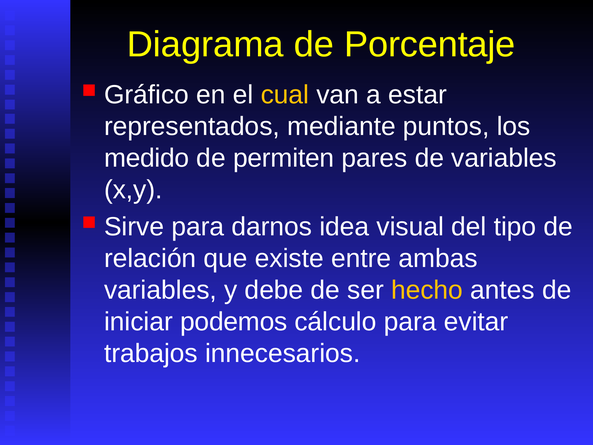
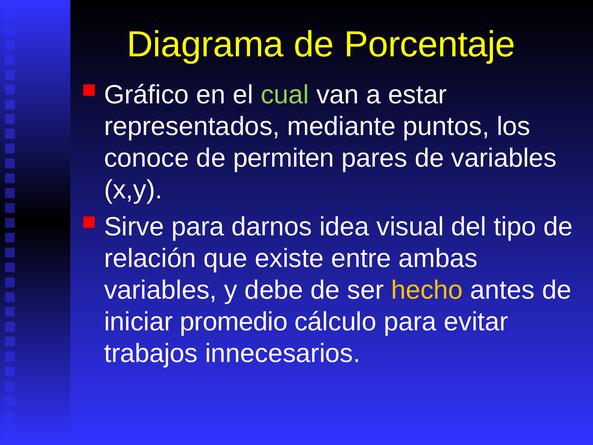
cual colour: yellow -> light green
medido: medido -> conoce
podemos: podemos -> promedio
